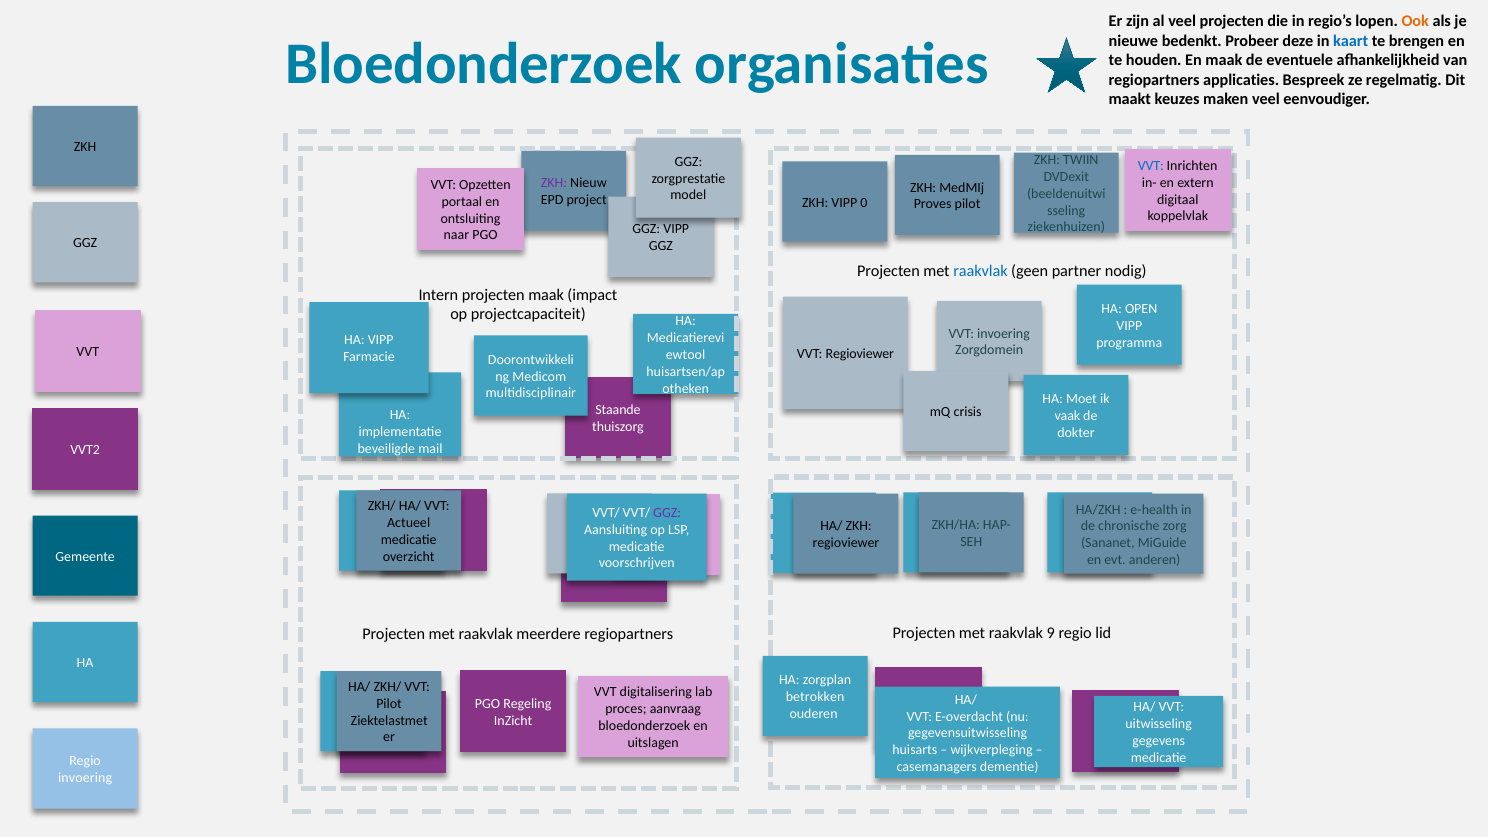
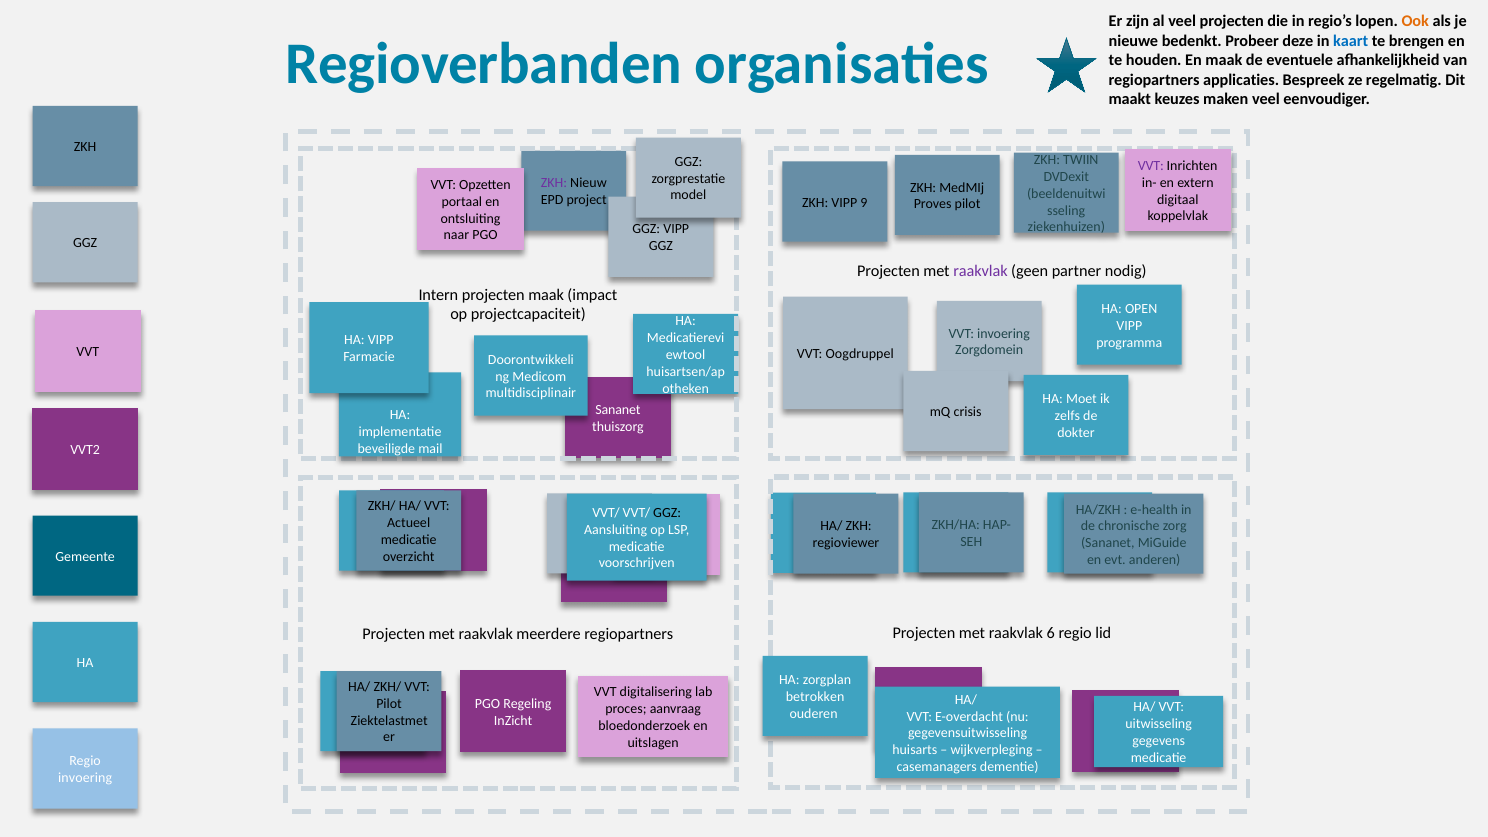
Bloedonderzoek at (484, 64): Bloedonderzoek -> Regioverbanden
VVT at (1151, 166) colour: blue -> purple
0: 0 -> 9
raakvlak at (981, 271) colour: blue -> purple
VVT Regioviewer: Regioviewer -> Oogdruppel
Staande at (618, 410): Staande -> Sananet
vaak: vaak -> zelfs
GGZ at (667, 513) colour: purple -> black
9: 9 -> 6
